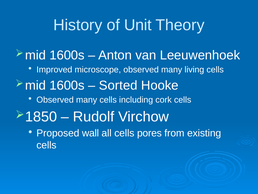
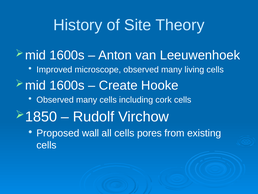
Unit: Unit -> Site
Sorted: Sorted -> Create
